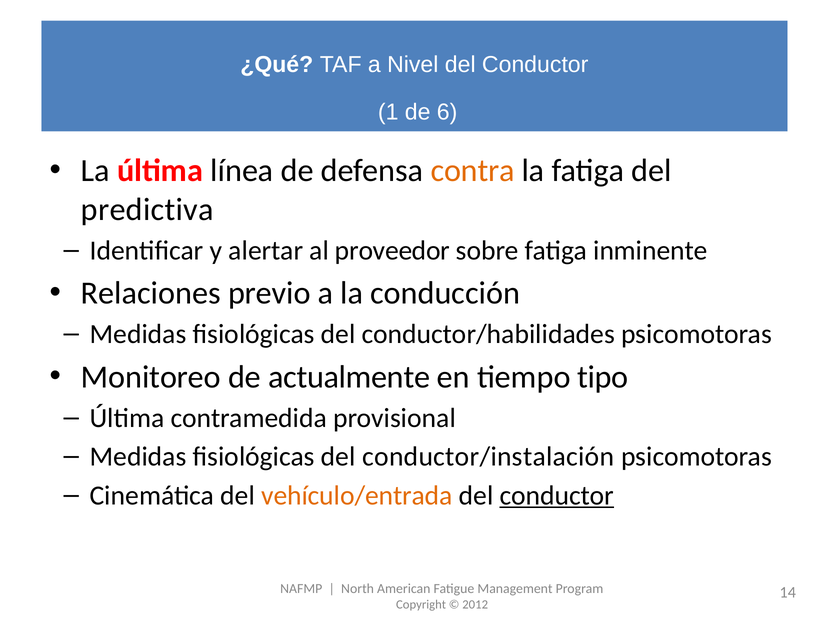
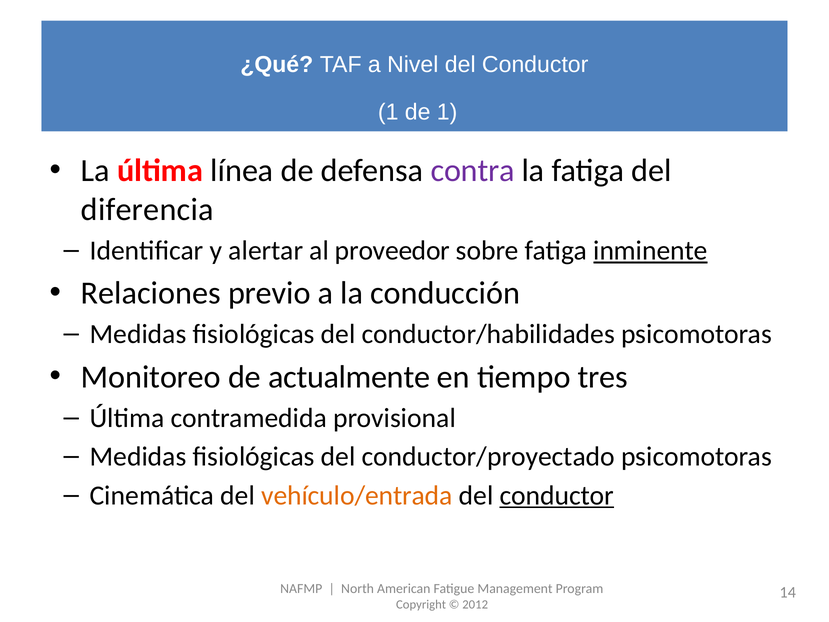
de 6: 6 -> 1
contra colour: orange -> purple
predictiva: predictiva -> diferencia
inminente underline: none -> present
tipo: tipo -> tres
conductor/instalación: conductor/instalación -> conductor/proyectado
